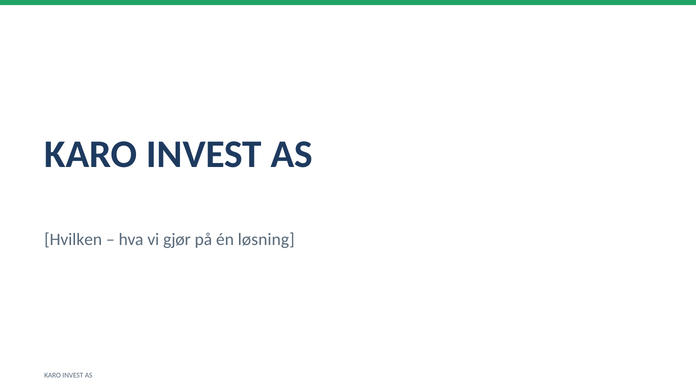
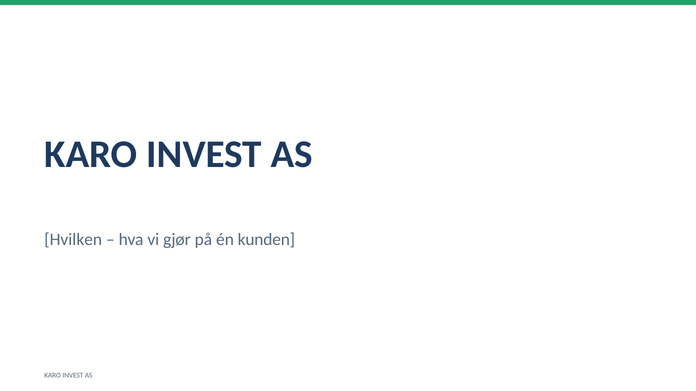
løsning: løsning -> kunden
